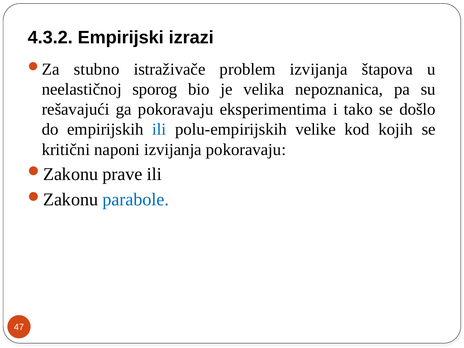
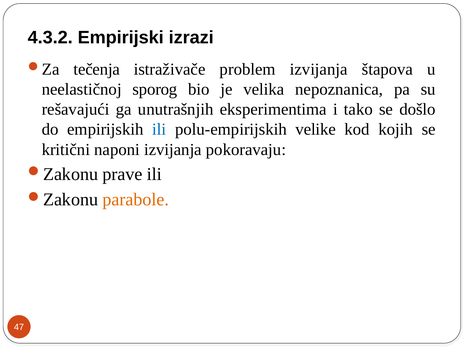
stubno: stubno -> tečenja
ga pokoravaju: pokoravaju -> unutrašnjih
parabole colour: blue -> orange
